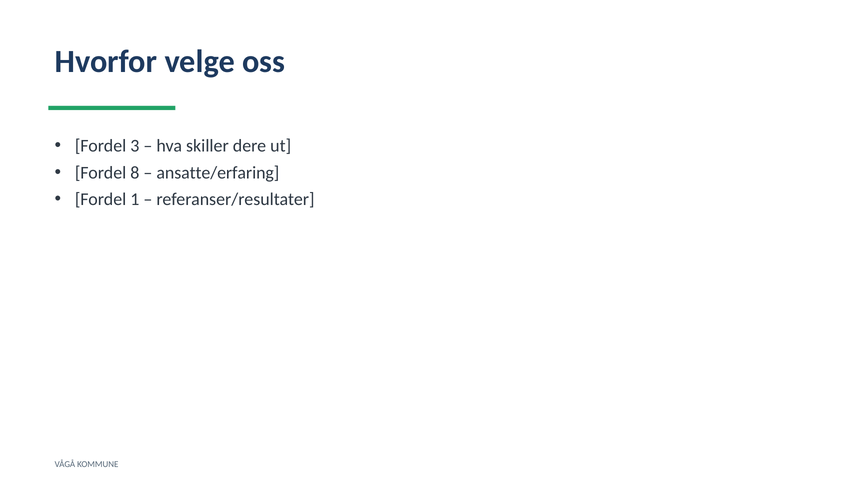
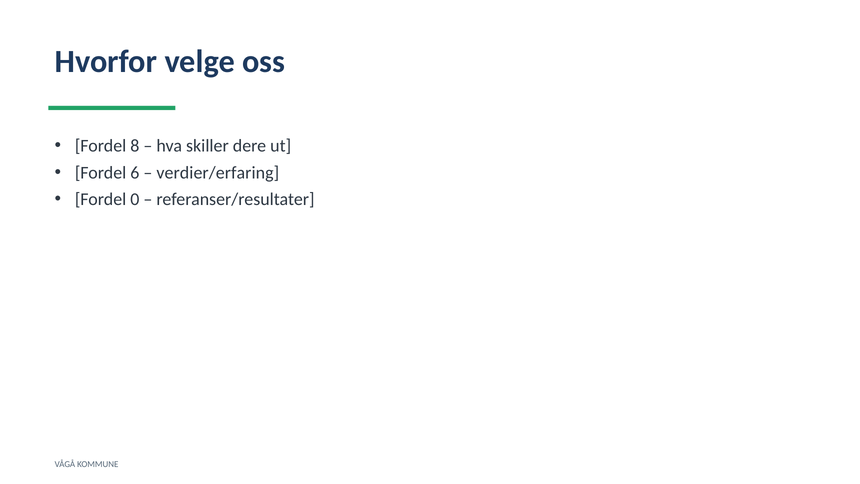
3: 3 -> 8
8: 8 -> 6
ansatte/erfaring: ansatte/erfaring -> verdier/erfaring
1: 1 -> 0
